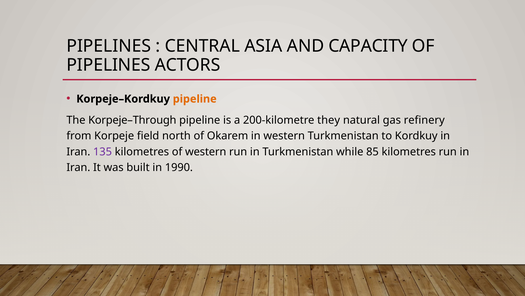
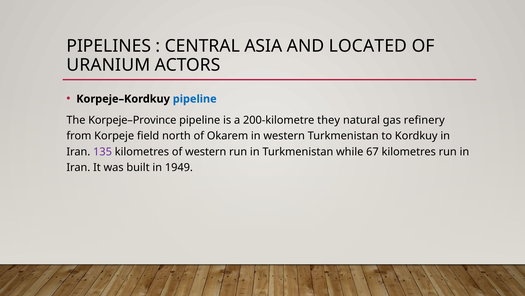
CAPACITY: CAPACITY -> LOCATED
PIPELINES at (108, 65): PIPELINES -> URANIUM
pipeline at (195, 99) colour: orange -> blue
Korpeje–Through: Korpeje–Through -> Korpeje–Province
85: 85 -> 67
1990: 1990 -> 1949
